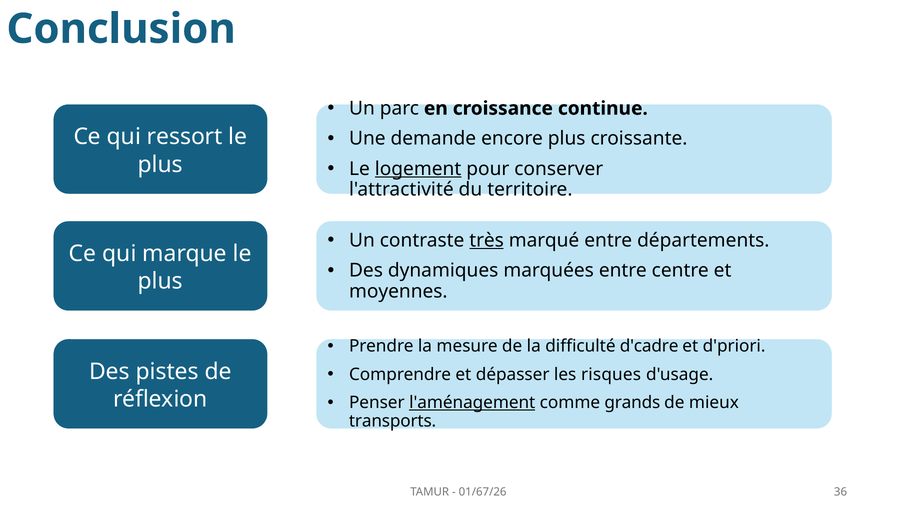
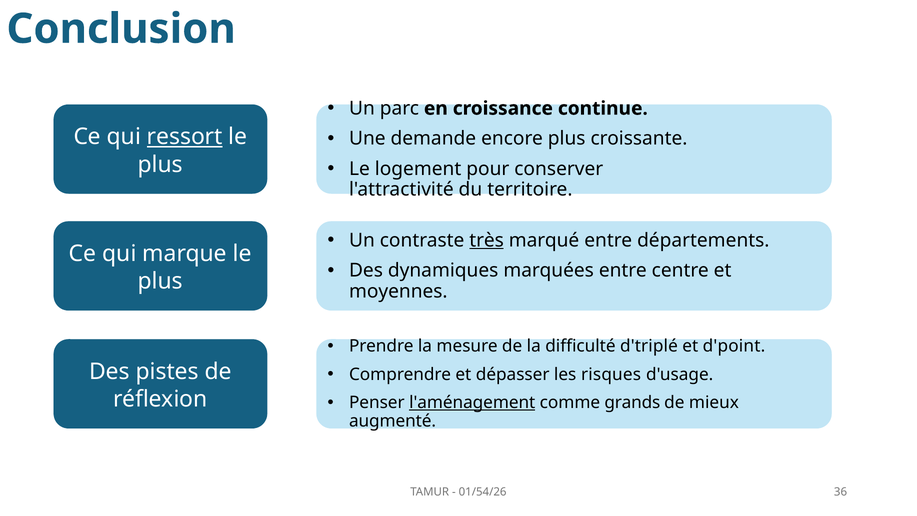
ressort underline: none -> present
logement underline: present -> none
d'cadre: d'cadre -> d'triplé
d'priori: d'priori -> d'point
transports: transports -> augmenté
01/67/26: 01/67/26 -> 01/54/26
